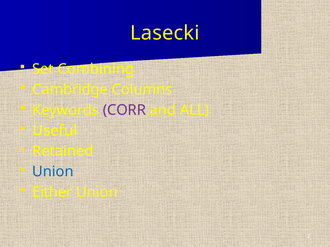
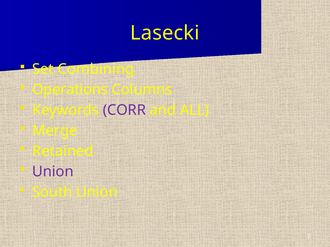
Cambridge: Cambridge -> Operations
Useful: Useful -> Merge
Union at (53, 172) colour: blue -> purple
Either: Either -> South
